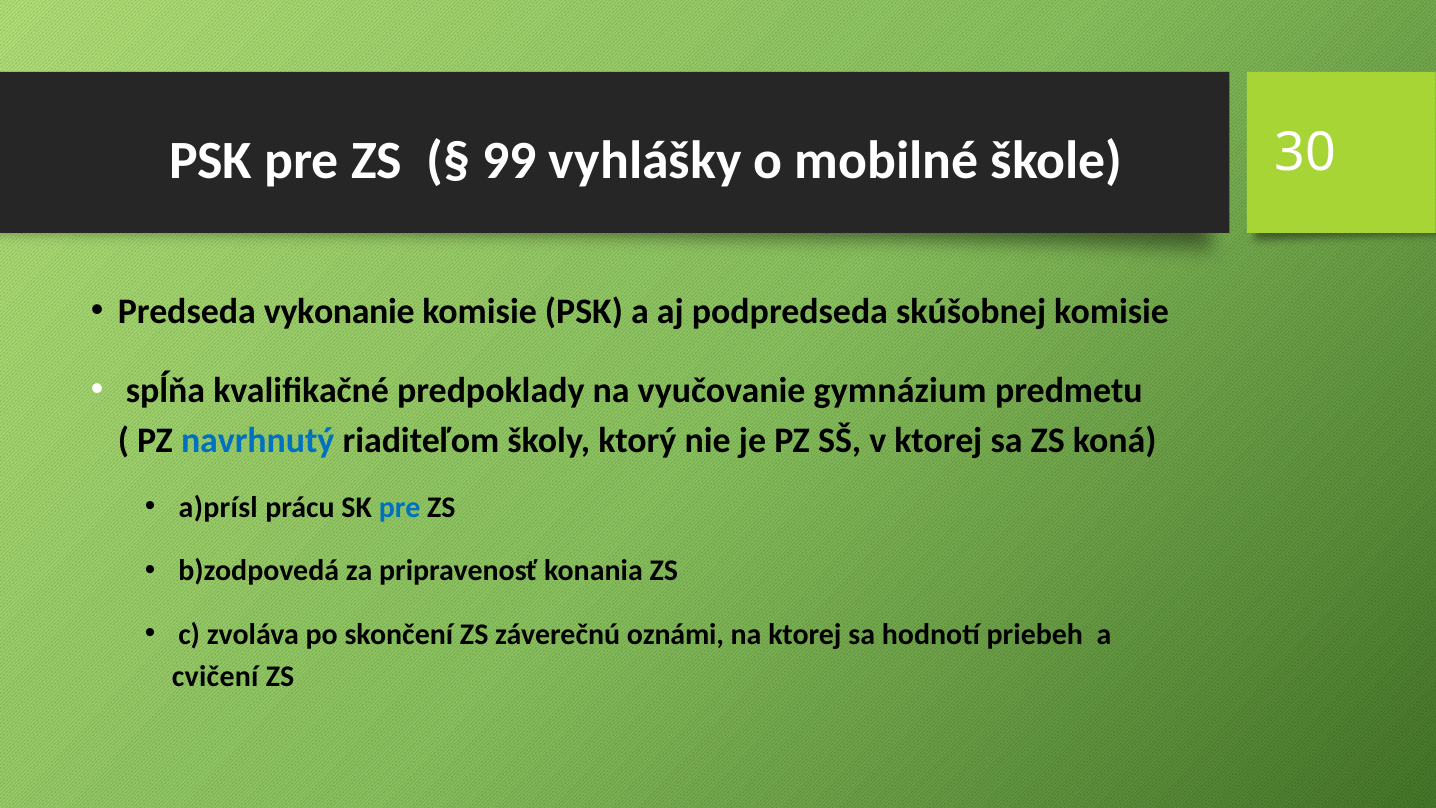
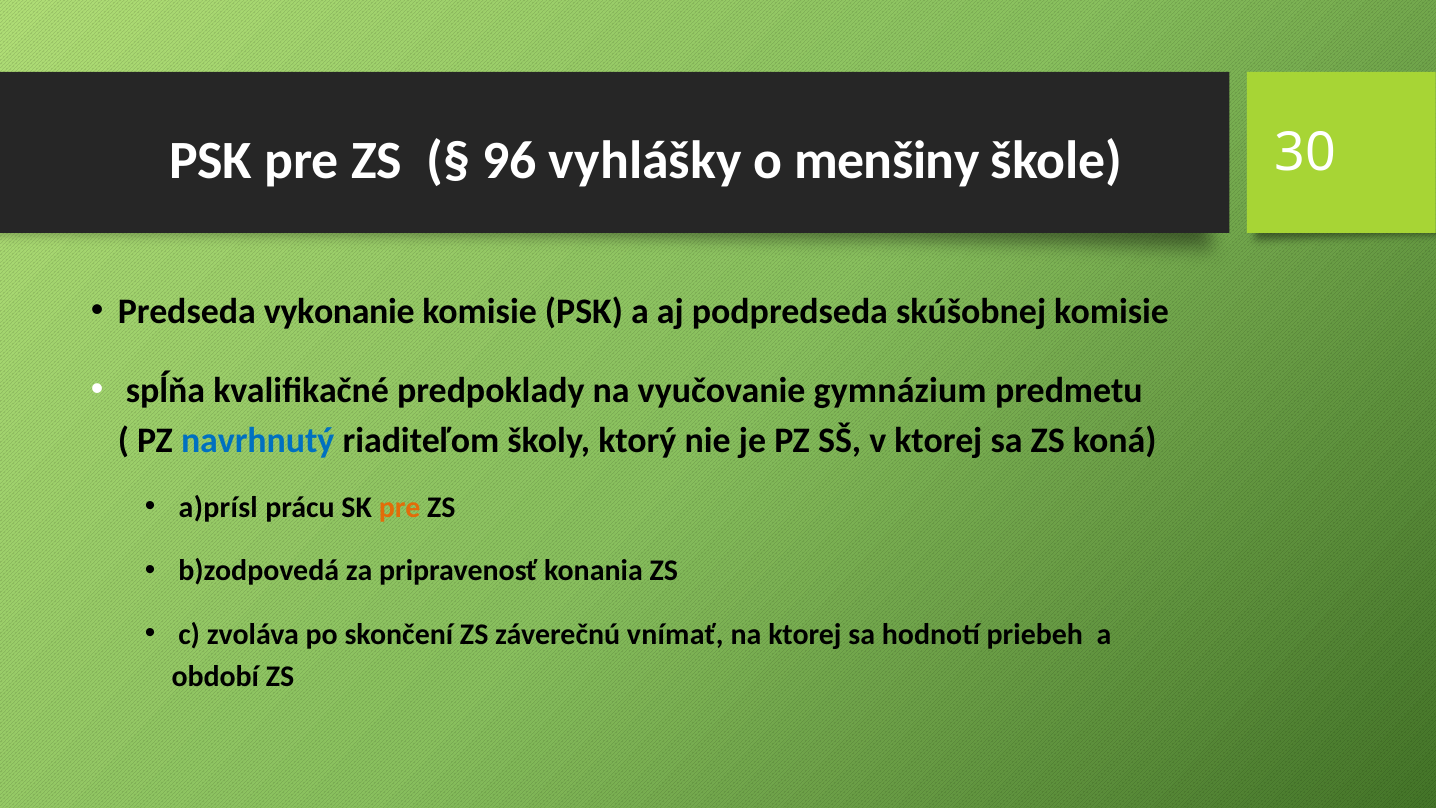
99: 99 -> 96
mobilné: mobilné -> menšiny
pre at (400, 507) colour: blue -> orange
oznámi: oznámi -> vnímať
cvičení: cvičení -> období
